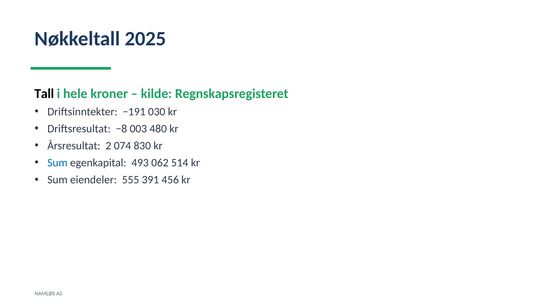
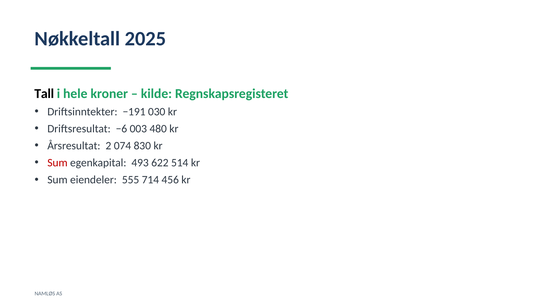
−8: −8 -> −6
Sum at (57, 163) colour: blue -> red
062: 062 -> 622
391: 391 -> 714
